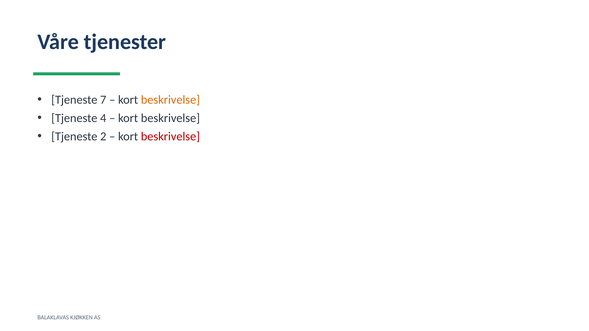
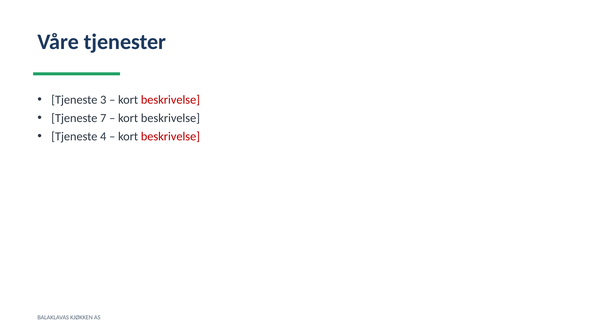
7: 7 -> 3
beskrivelse at (170, 100) colour: orange -> red
4: 4 -> 7
2: 2 -> 4
